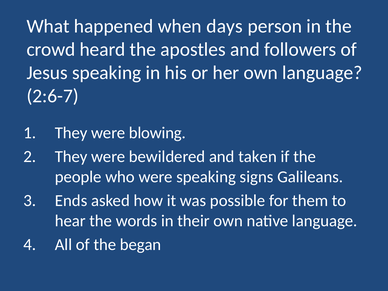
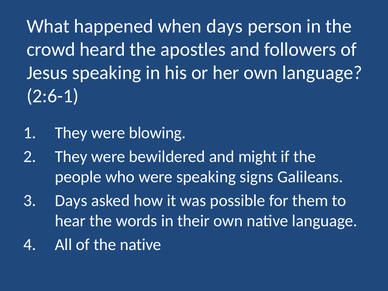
2:6-7: 2:6-7 -> 2:6-1
taken: taken -> might
Ends at (71, 201): Ends -> Days
the began: began -> native
